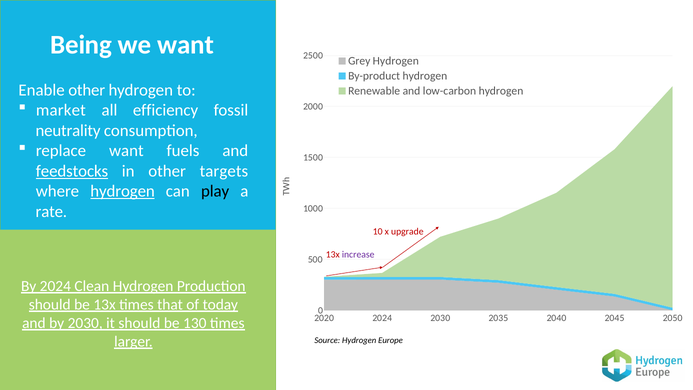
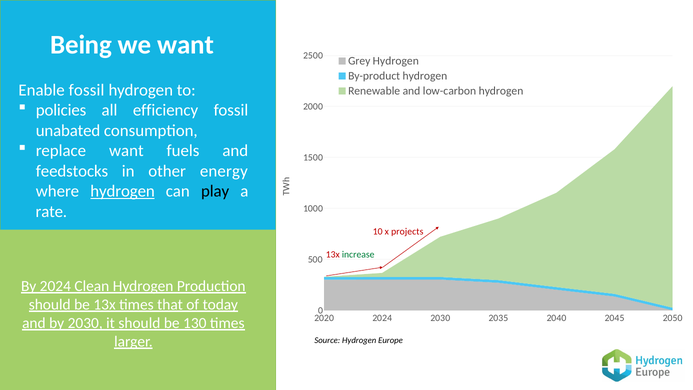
Enable other: other -> fossil
market: market -> policies
neutrality: neutrality -> unabated
feedstocks underline: present -> none
targets: targets -> energy
upgrade: upgrade -> projects
increase colour: purple -> green
